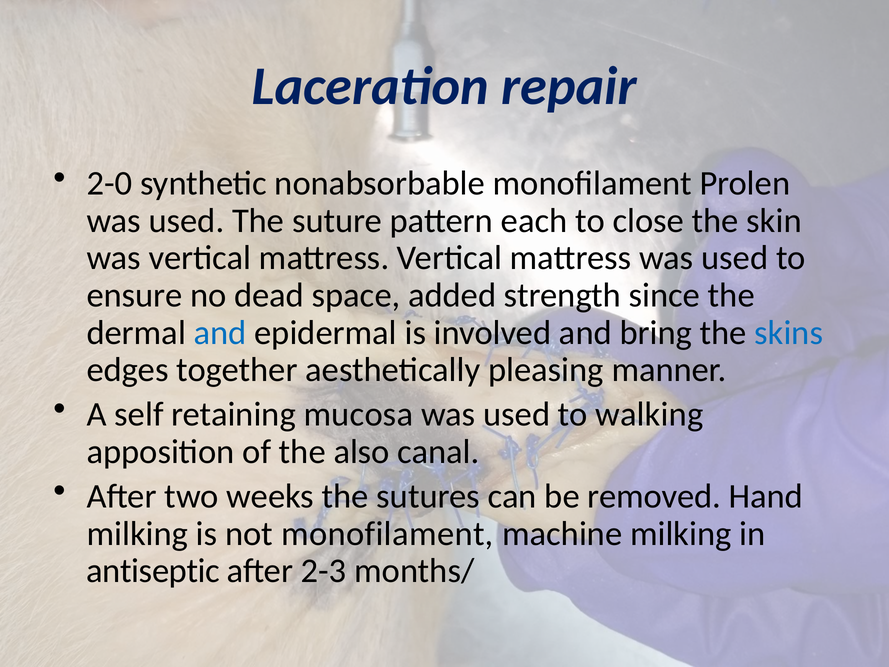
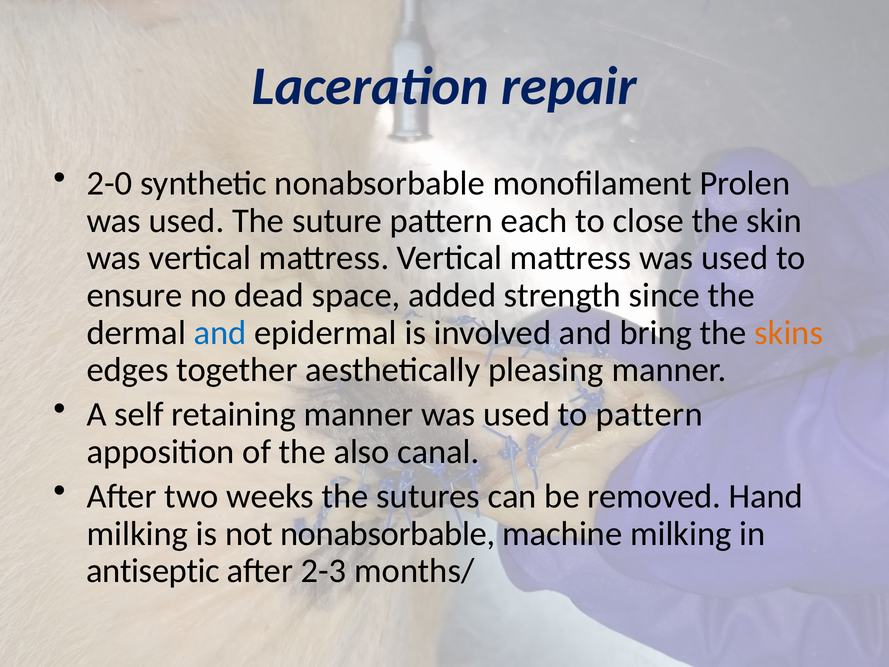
skins colour: blue -> orange
retaining mucosa: mucosa -> manner
to walking: walking -> pattern
not monofilament: monofilament -> nonabsorbable
